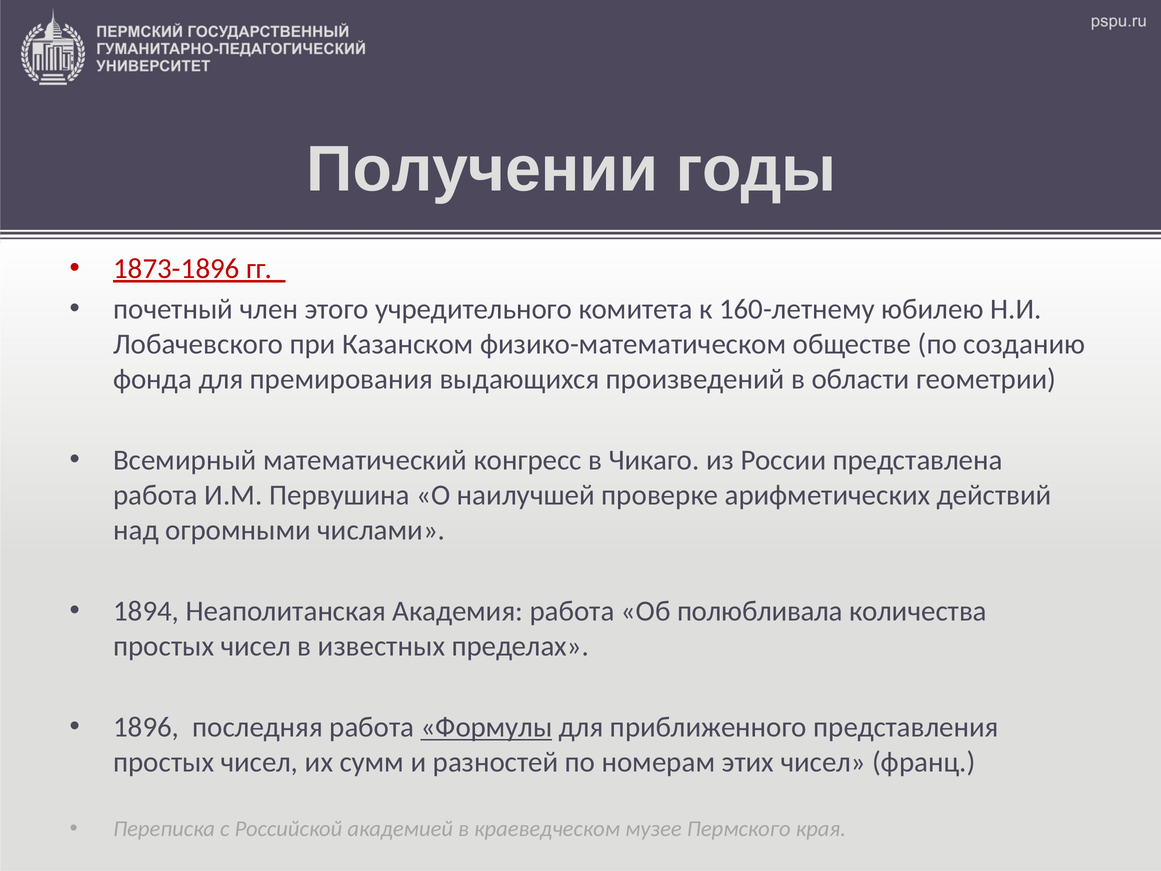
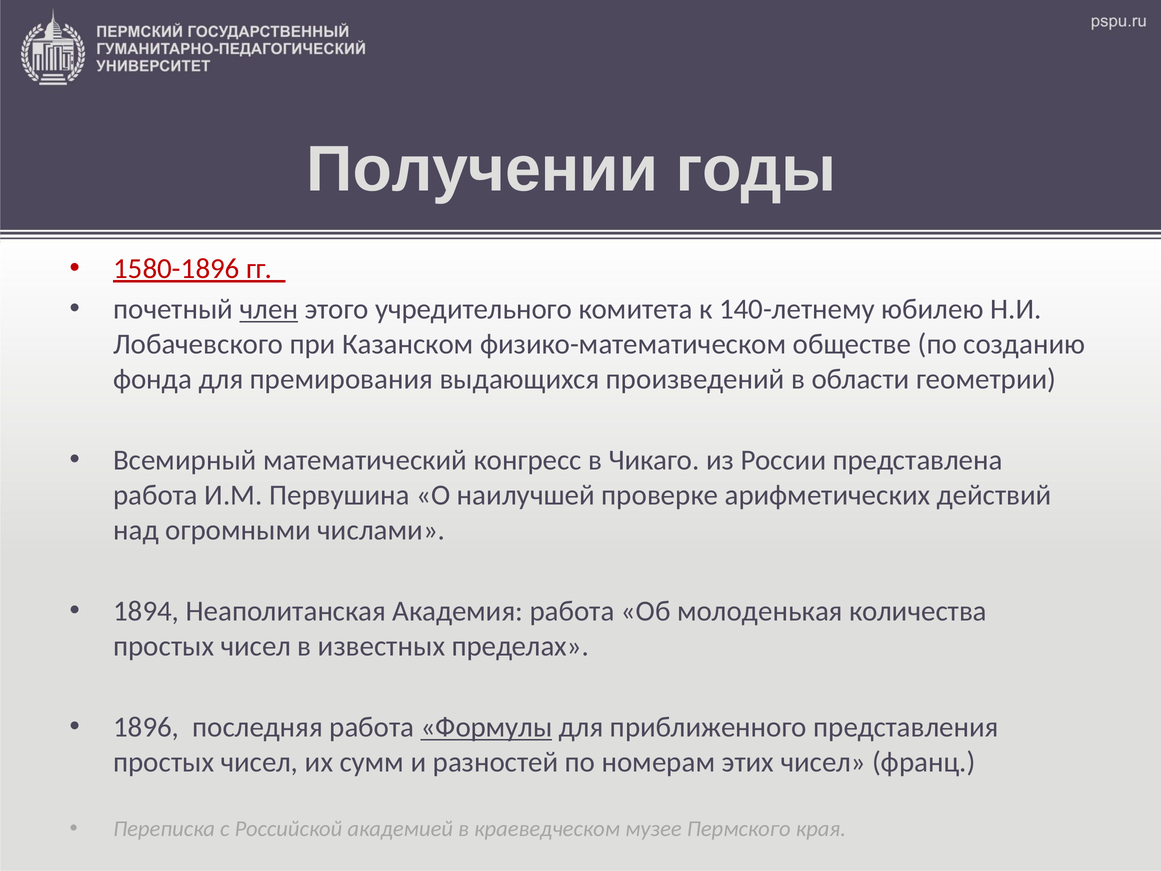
1873-1896: 1873-1896 -> 1580-1896
член underline: none -> present
160-летнему: 160-летнему -> 140-летнему
полюбливала: полюбливала -> молоденькая
